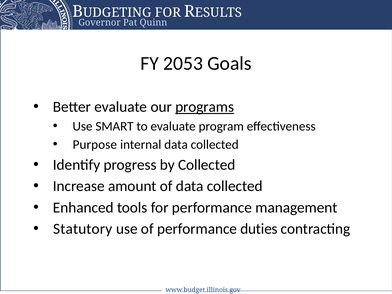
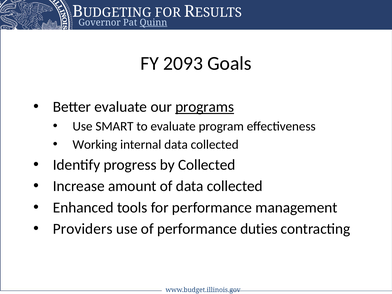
Quinn underline: none -> present
2053: 2053 -> 2093
Purpose: Purpose -> Working
Statutory: Statutory -> Providers
